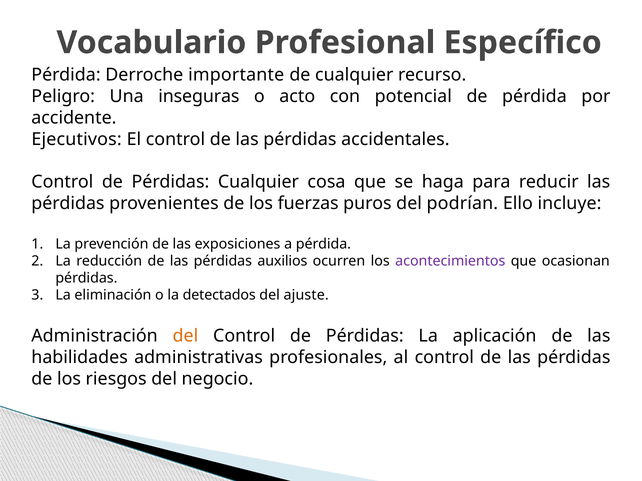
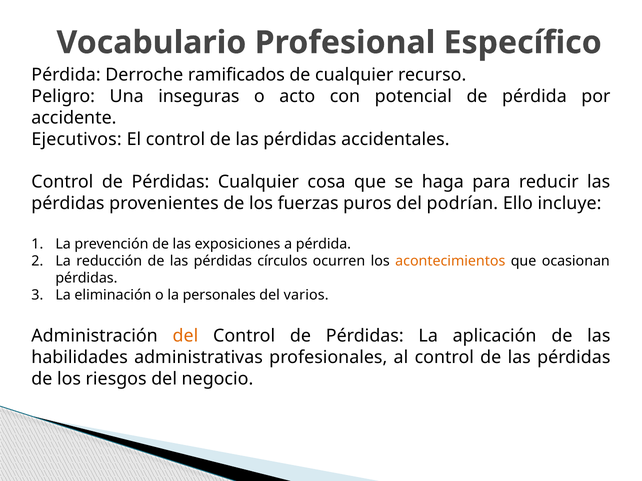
importante: importante -> ramificados
auxilios: auxilios -> círculos
acontecimientos colour: purple -> orange
detectados: detectados -> personales
ajuste: ajuste -> varios
